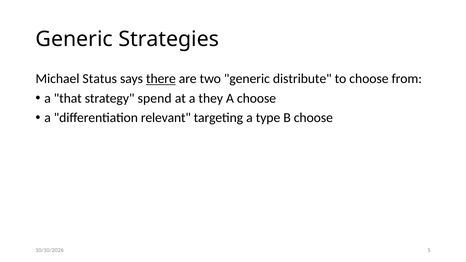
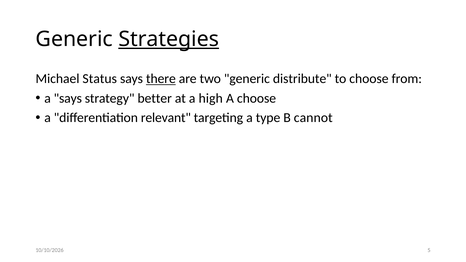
Strategies underline: none -> present
a that: that -> says
spend: spend -> better
they: they -> high
B choose: choose -> cannot
